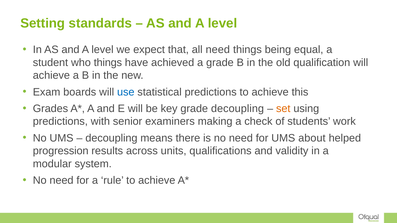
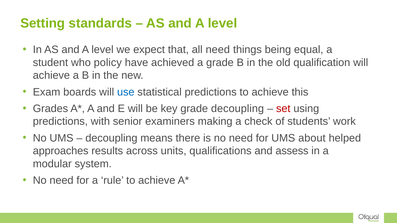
who things: things -> policy
set colour: orange -> red
progression: progression -> approaches
validity: validity -> assess
